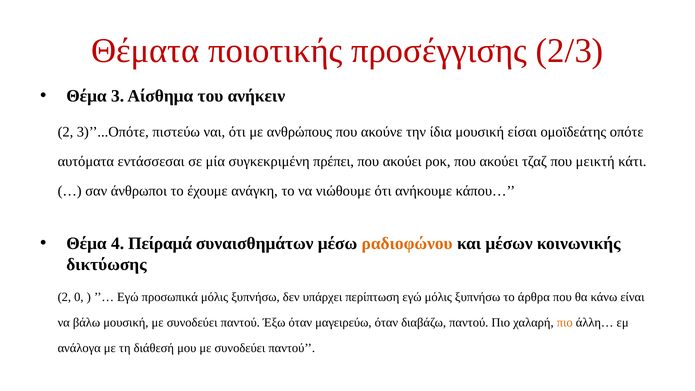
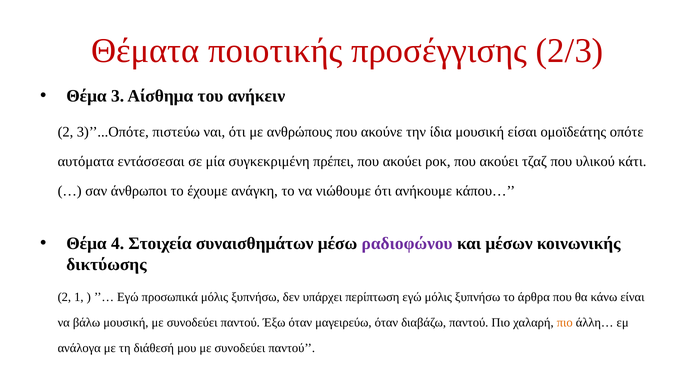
μεικτή: μεικτή -> υλικού
Πείραμά: Πείραμά -> Στοιχεία
ραδιοφώνου colour: orange -> purple
0: 0 -> 1
